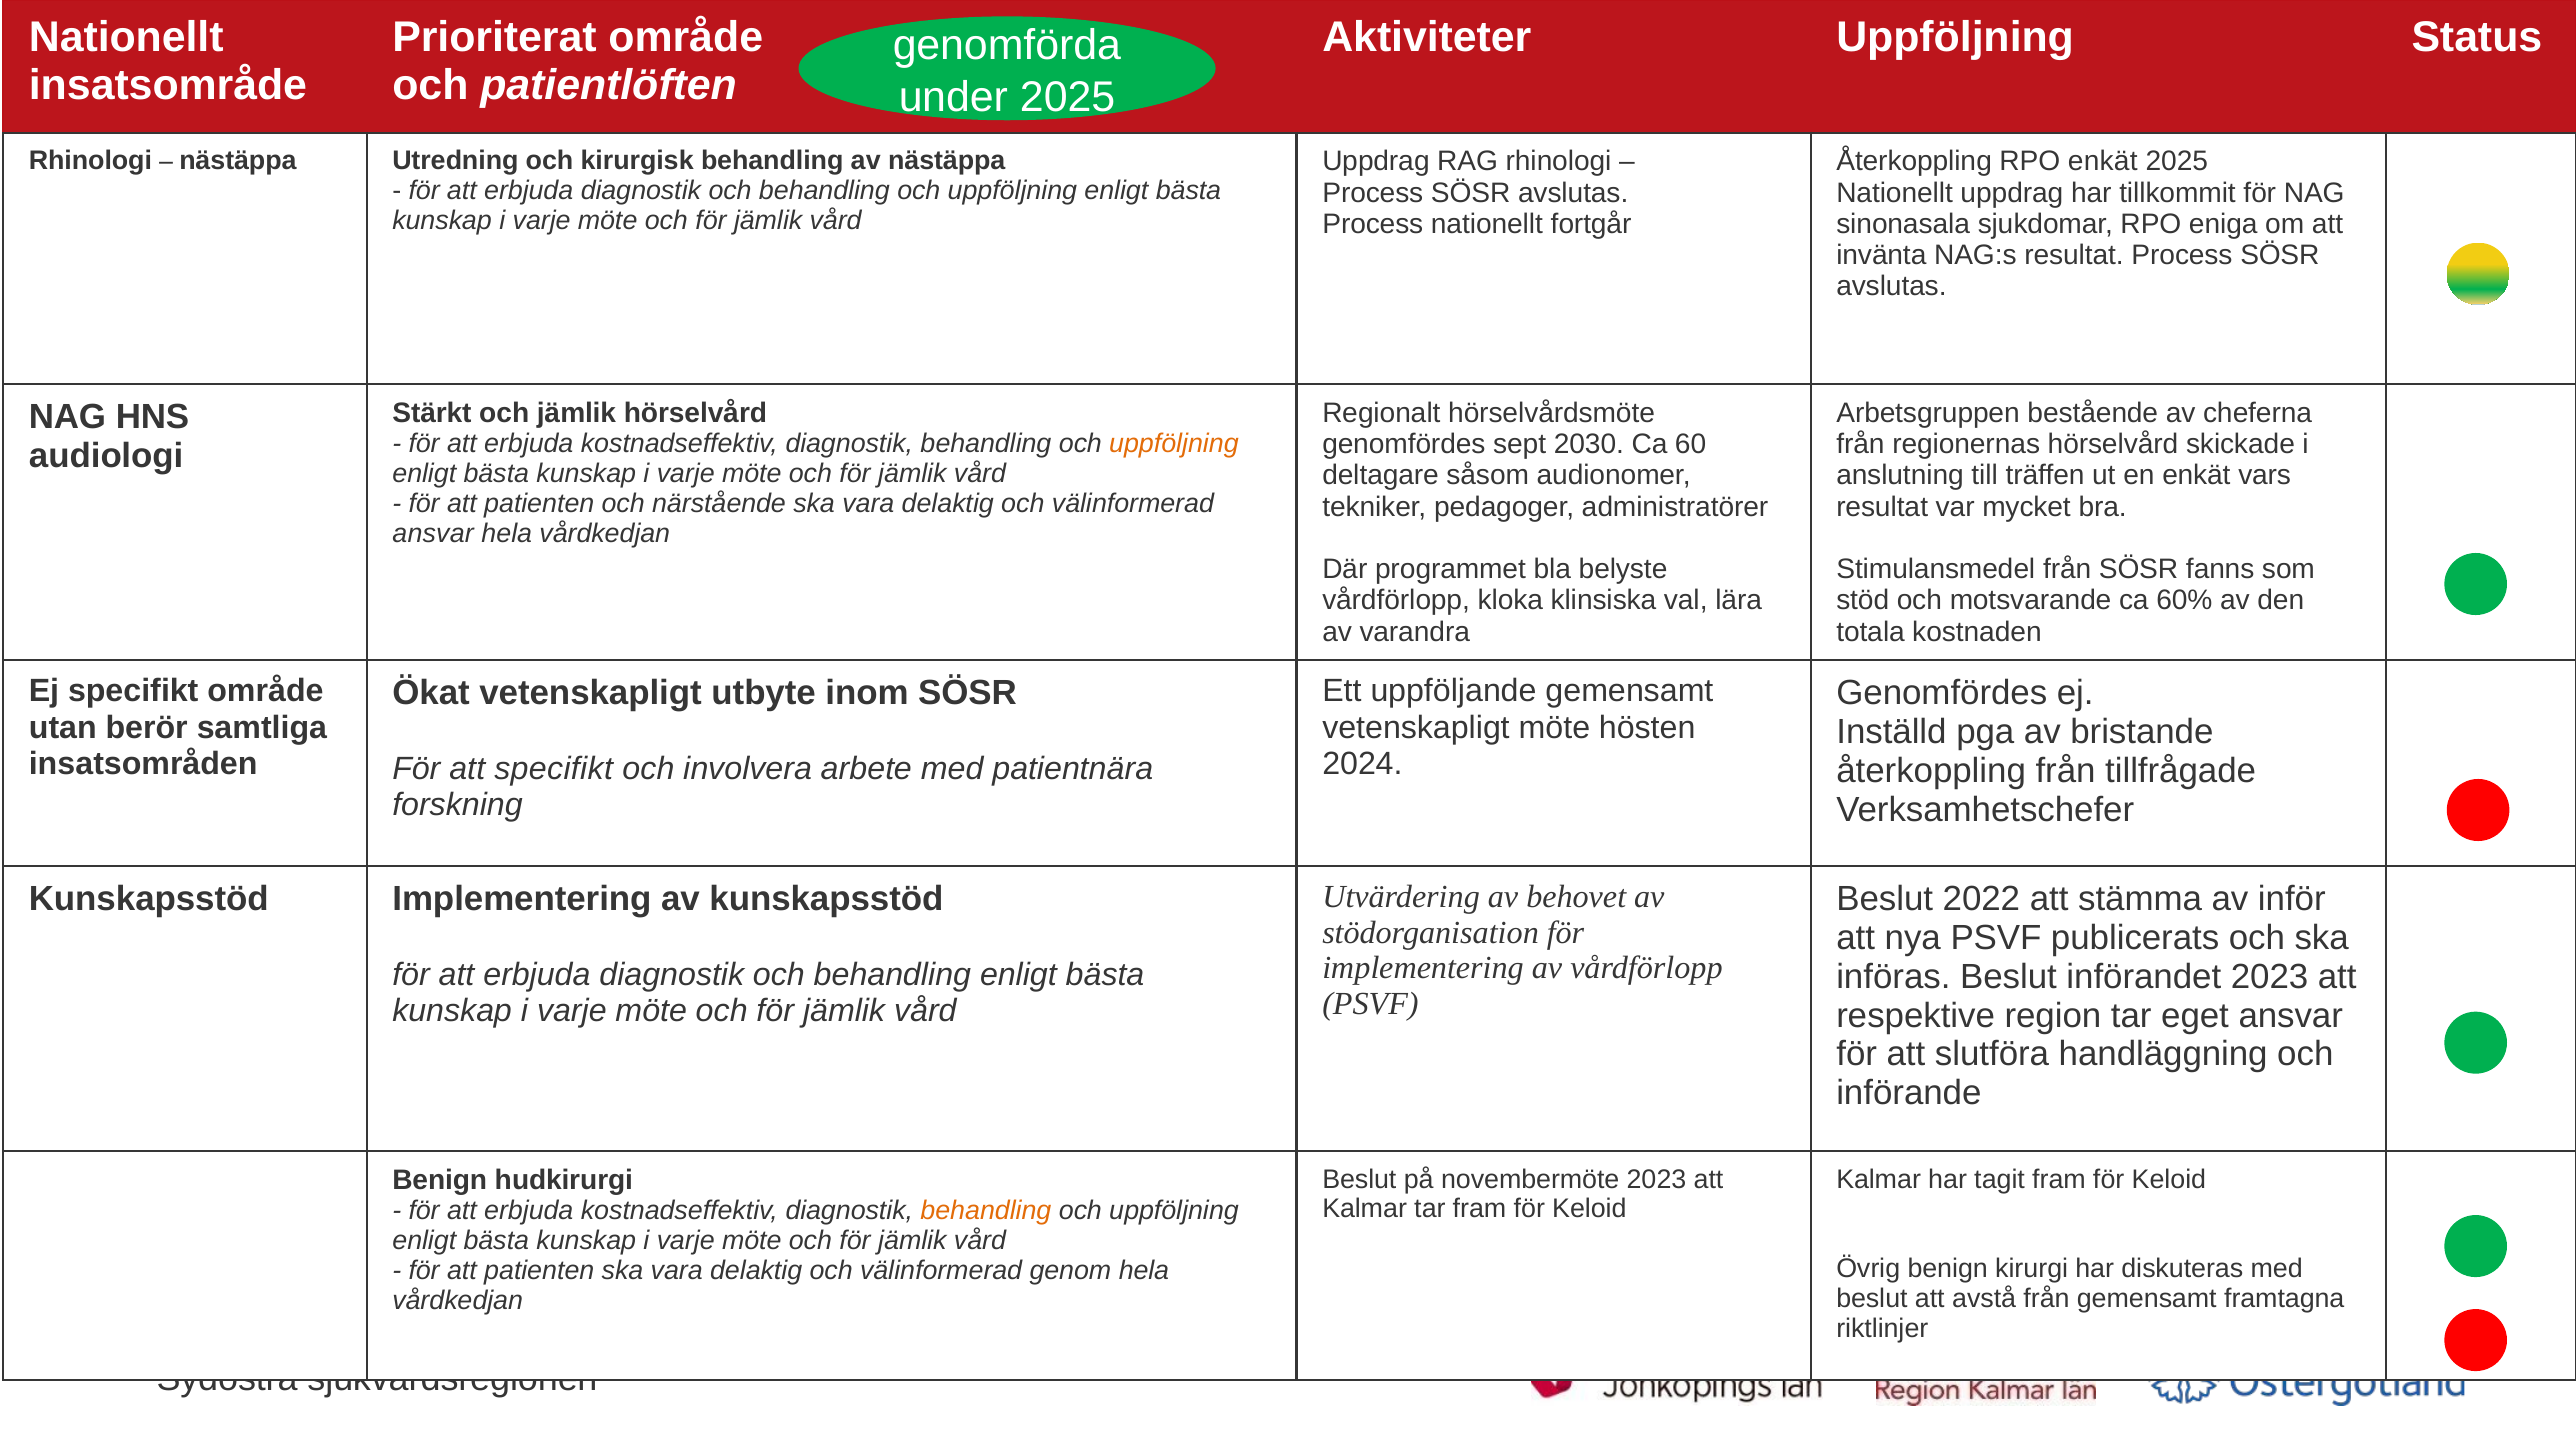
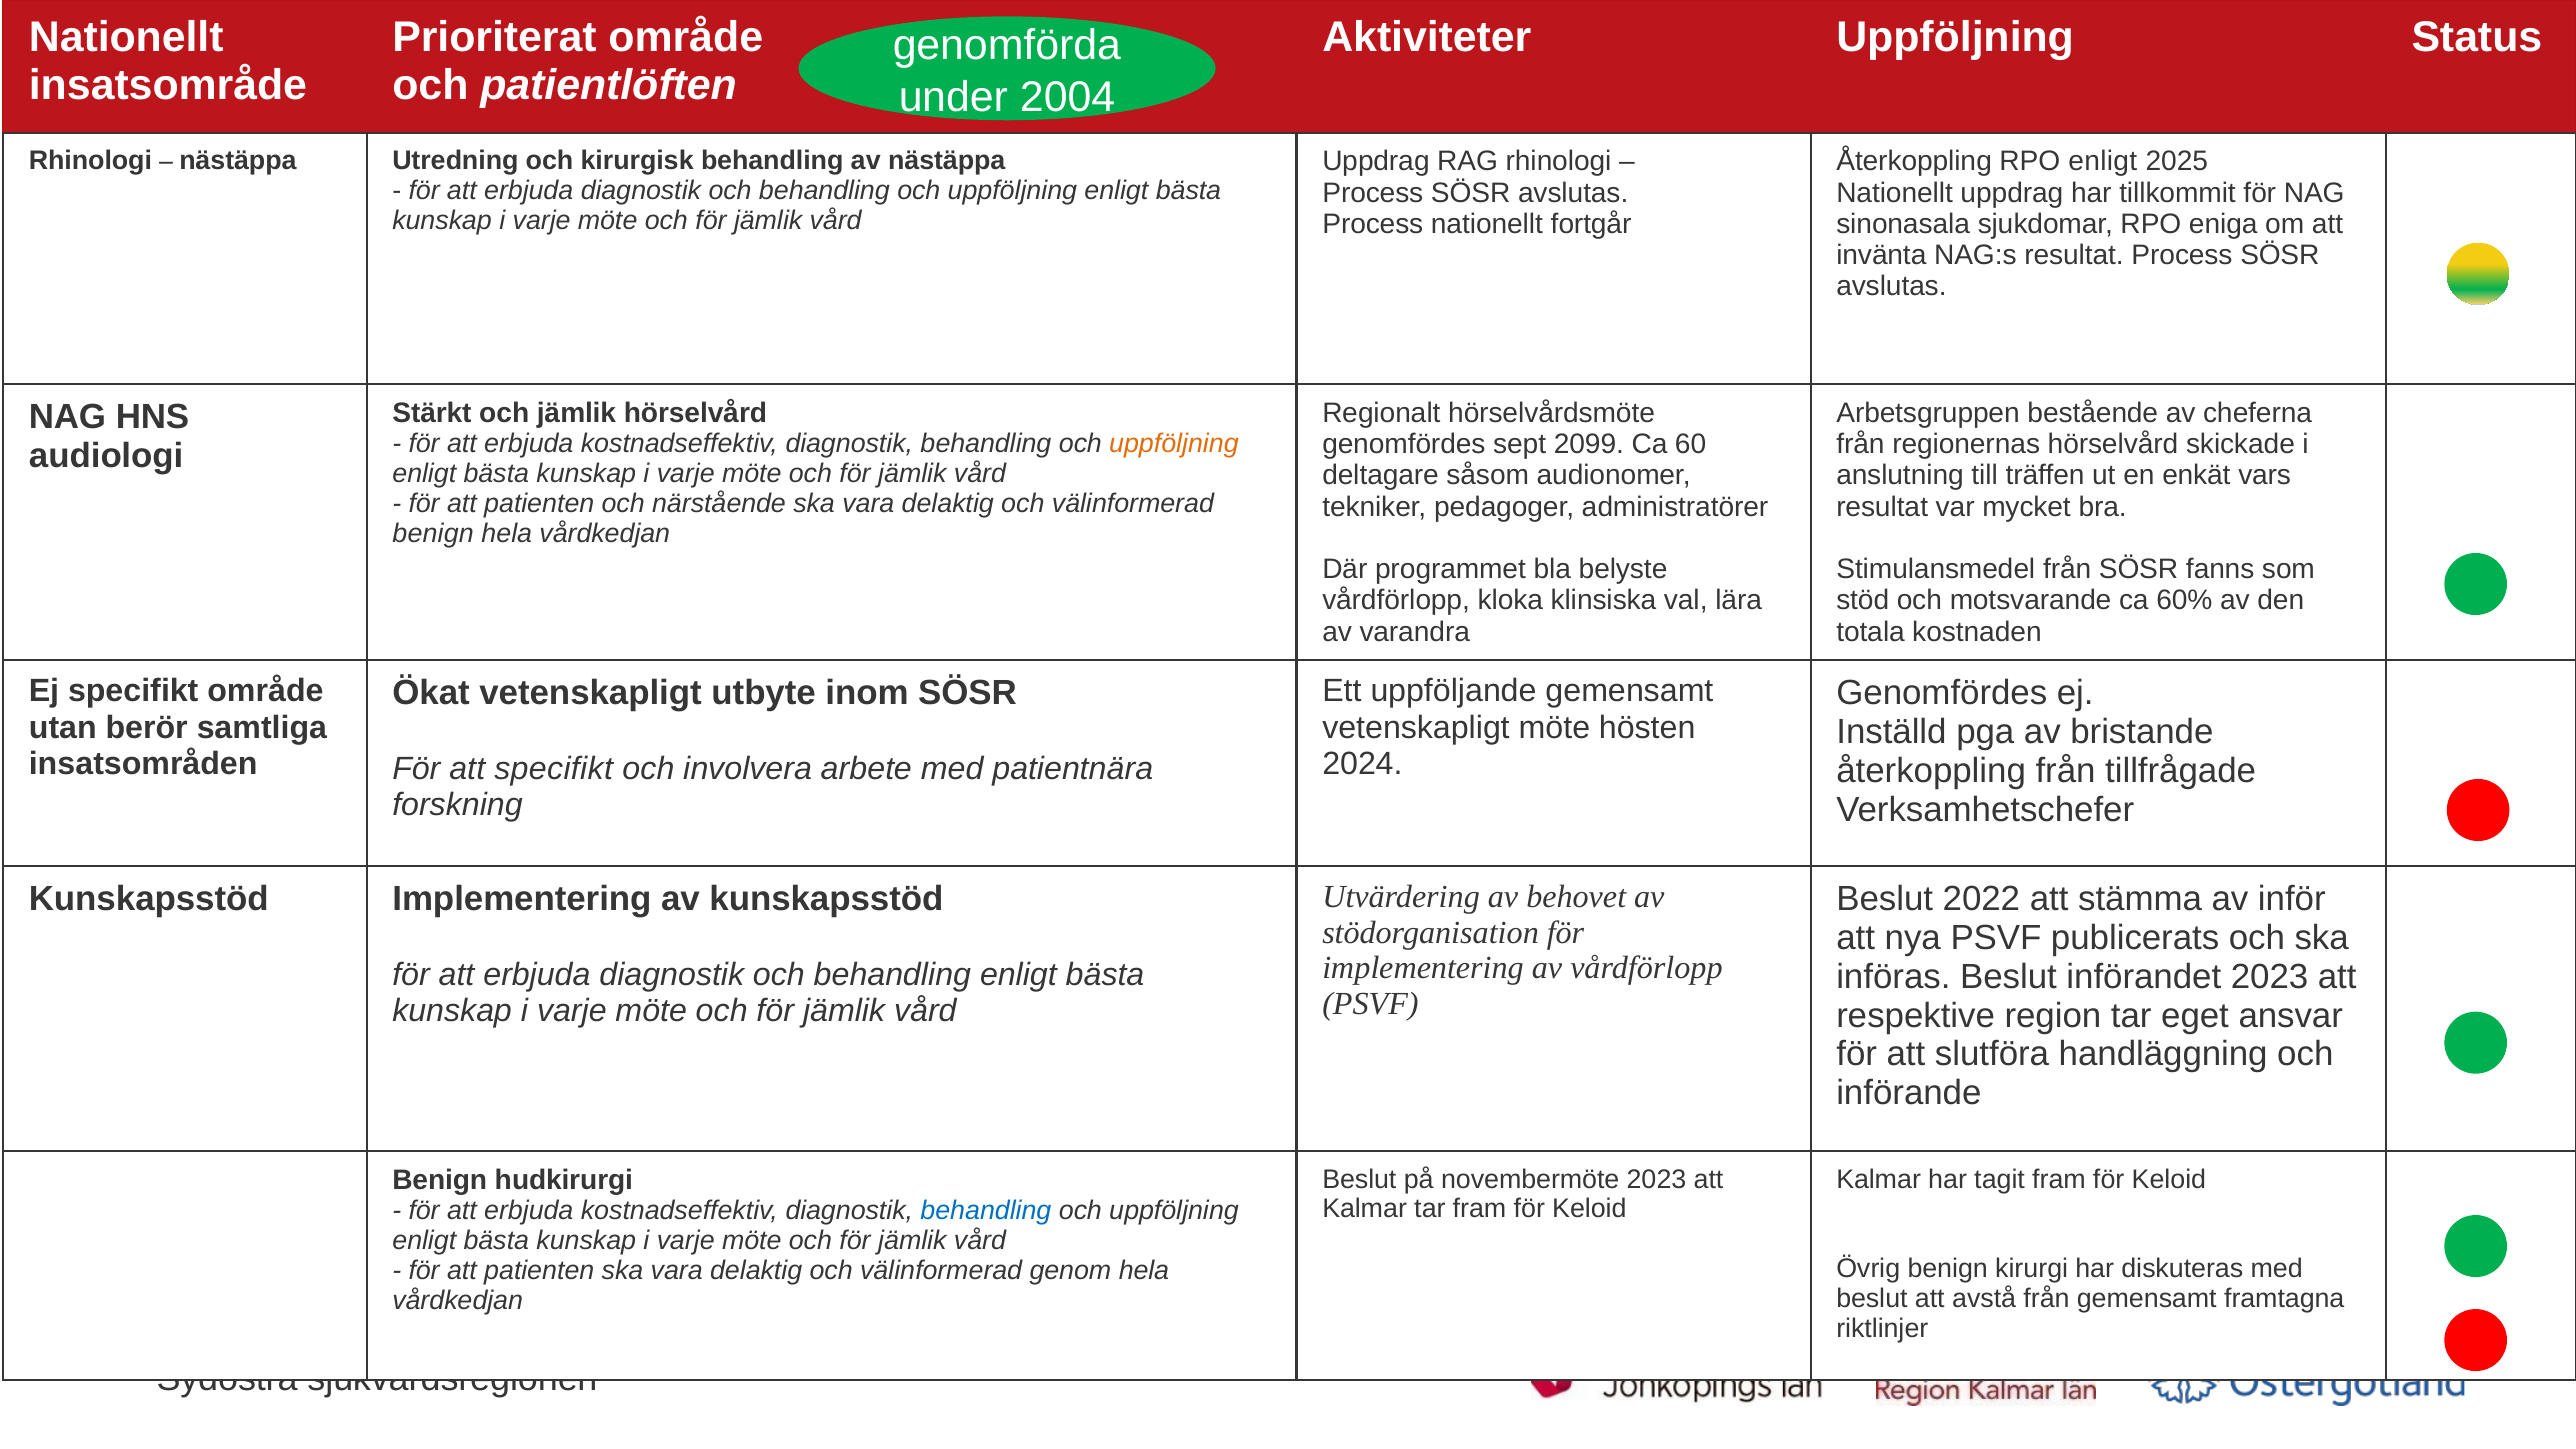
under 2025: 2025 -> 2004
RPO enkät: enkät -> enligt
2030: 2030 -> 2099
ansvar at (433, 533): ansvar -> benign
behandling at (986, 1210) colour: orange -> blue
